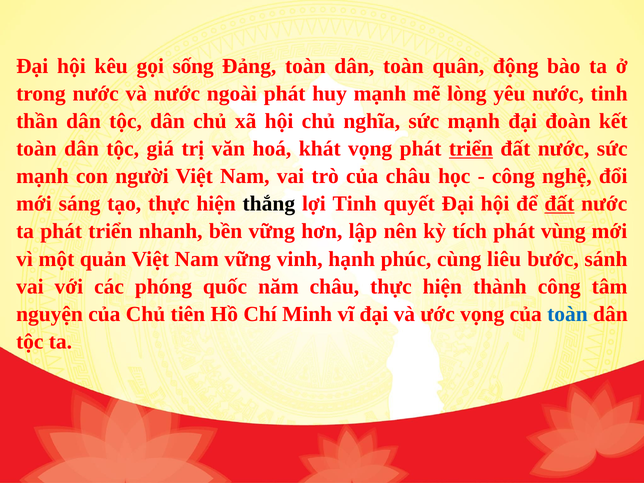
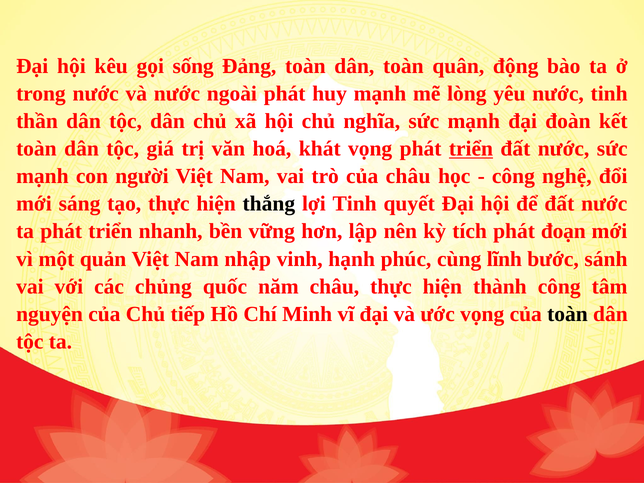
đất at (559, 204) underline: present -> none
vùng: vùng -> đoạn
Nam vững: vững -> nhập
liêu: liêu -> lĩnh
phóng: phóng -> chủng
tiên: tiên -> tiếp
toàn at (567, 314) colour: blue -> black
